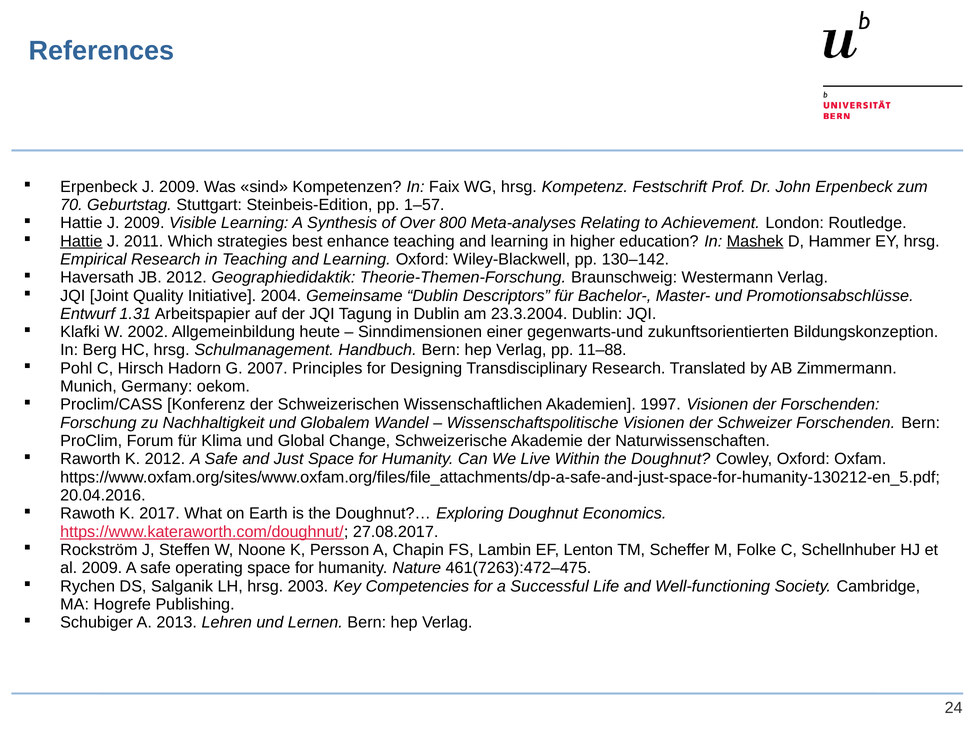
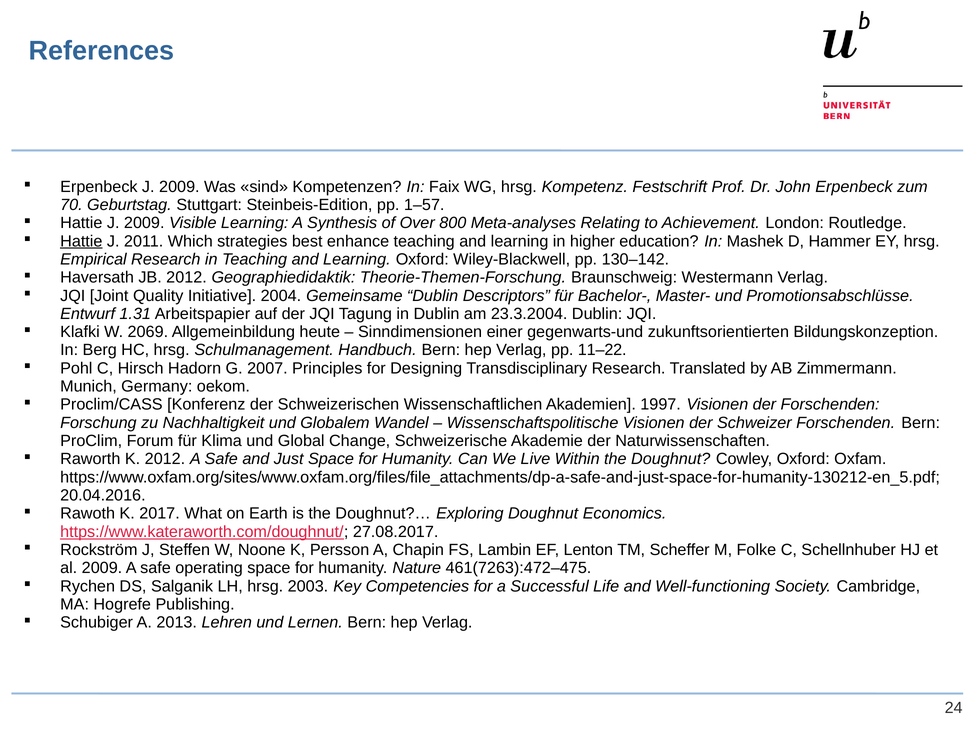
Mashek underline: present -> none
2002: 2002 -> 2069
11–88: 11–88 -> 11–22
